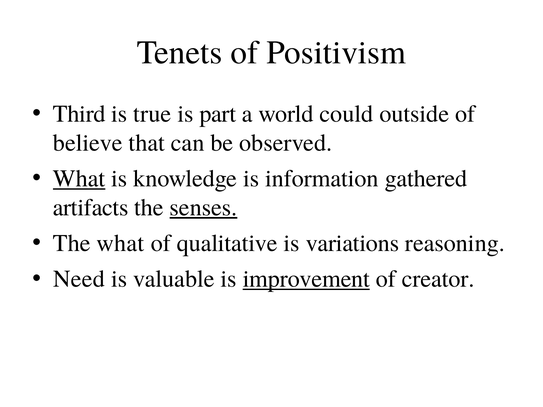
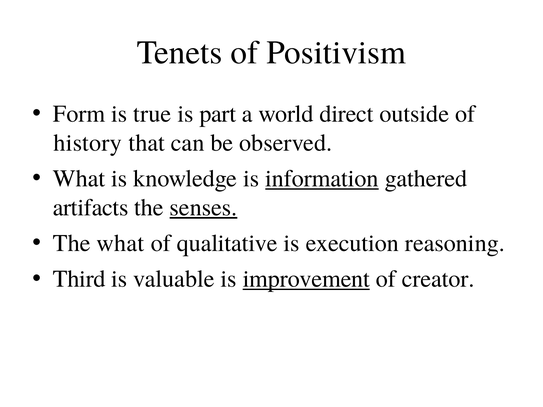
Third: Third -> Form
could: could -> direct
believe: believe -> history
What at (79, 179) underline: present -> none
information underline: none -> present
variations: variations -> execution
Need: Need -> Third
